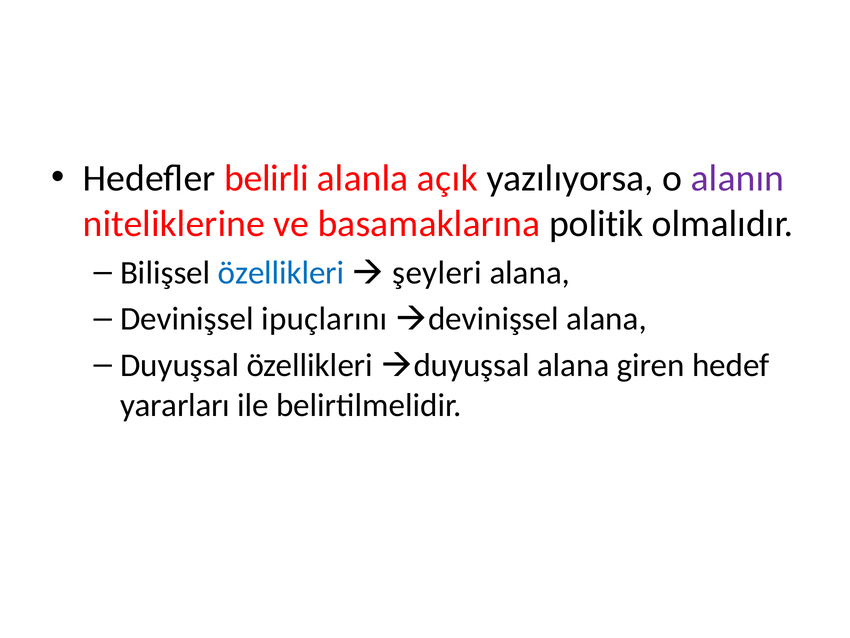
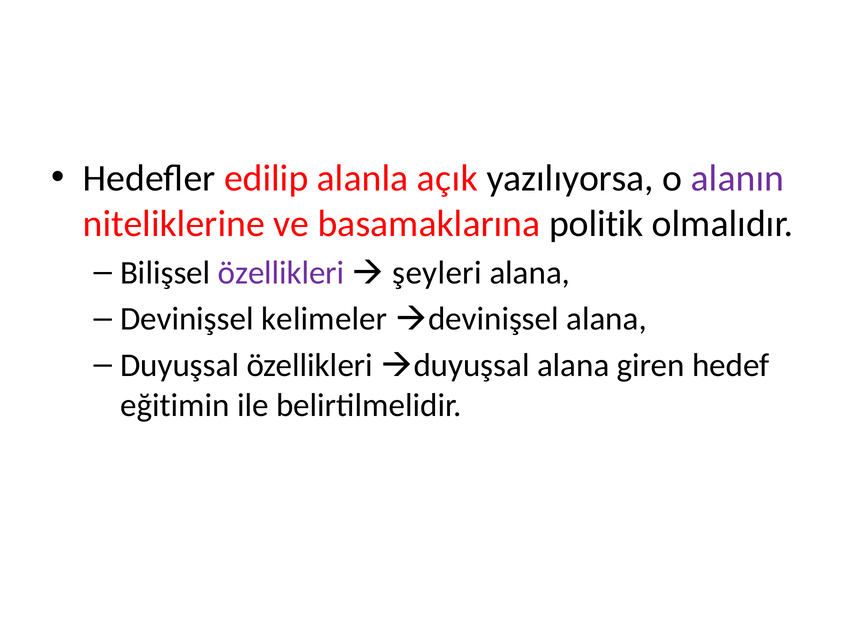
belirli: belirli -> edilip
özellikleri at (281, 272) colour: blue -> purple
ipuçlarını: ipuçlarını -> kelimeler
yararları: yararları -> eğitimin
